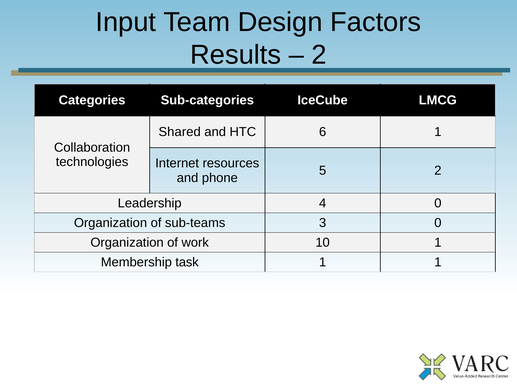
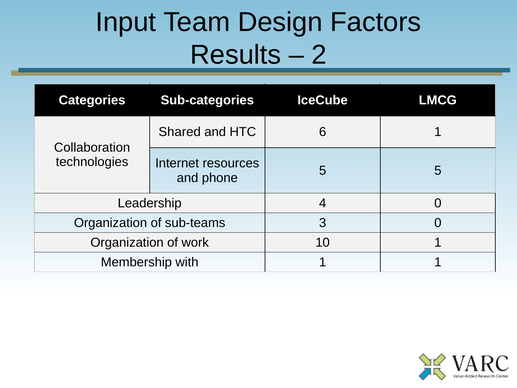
5 2: 2 -> 5
task: task -> with
